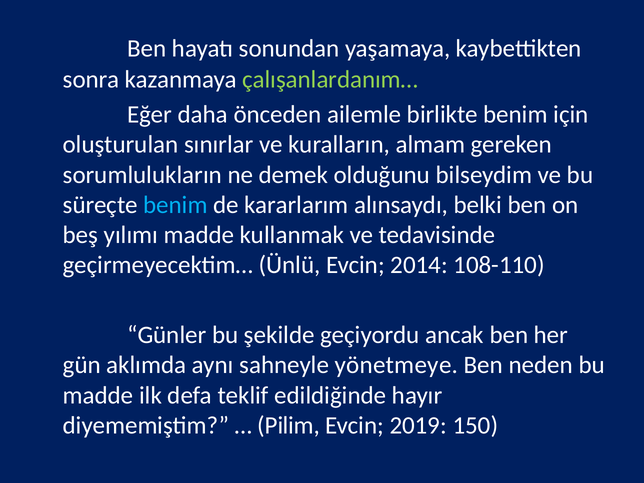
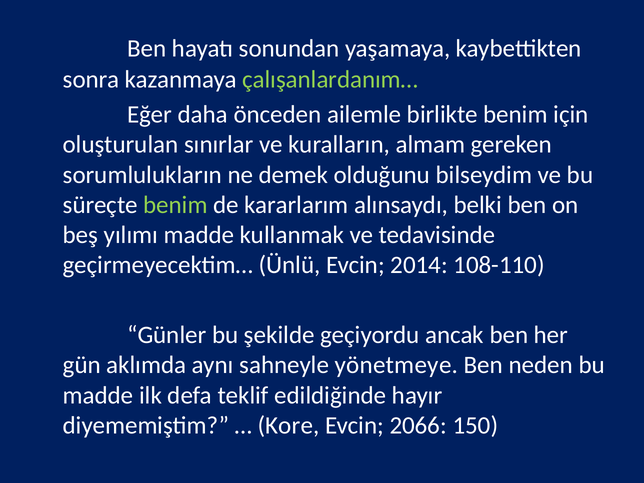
benim at (175, 205) colour: light blue -> light green
Pilim: Pilim -> Kore
2019: 2019 -> 2066
